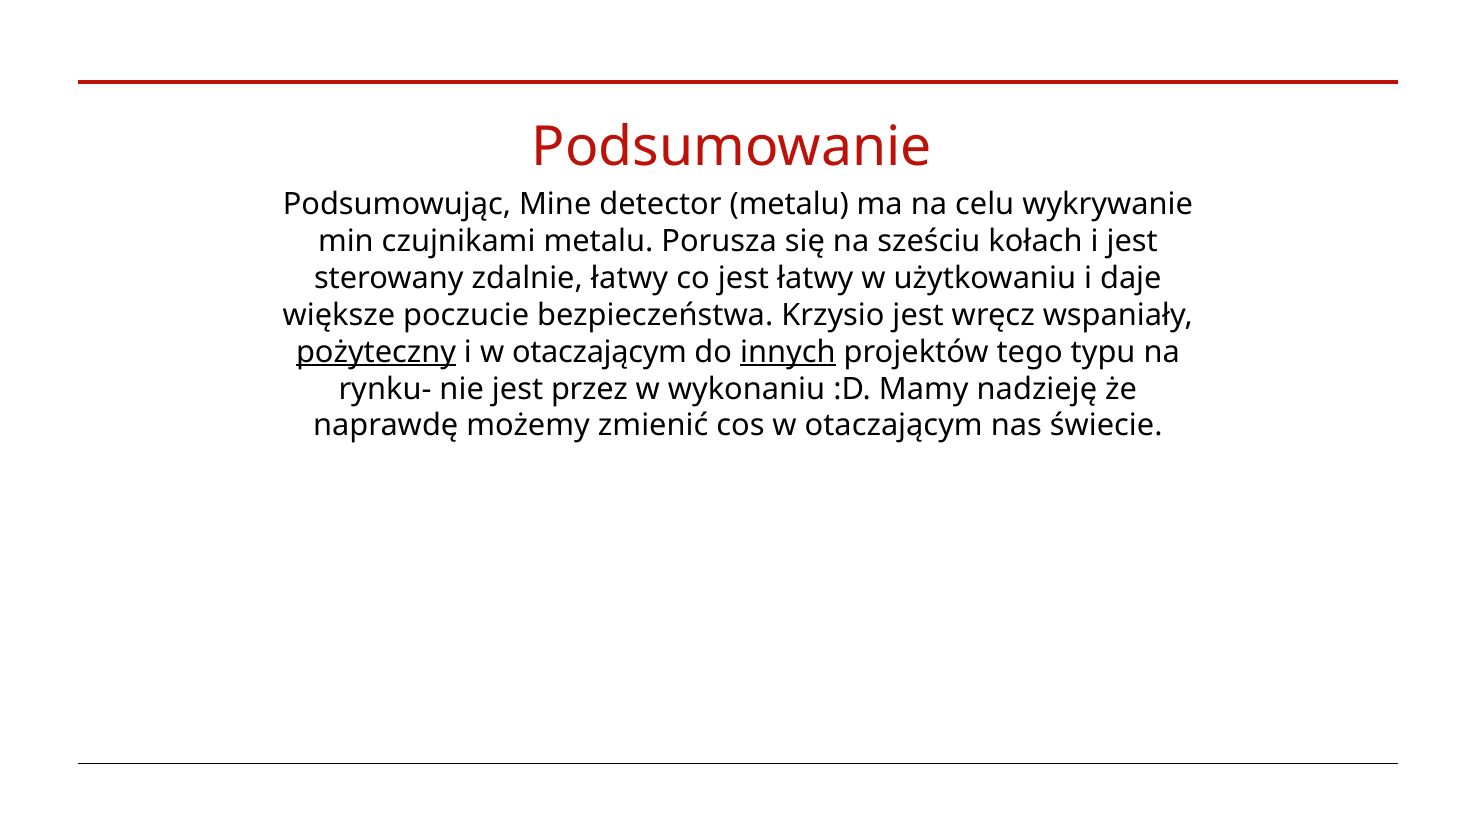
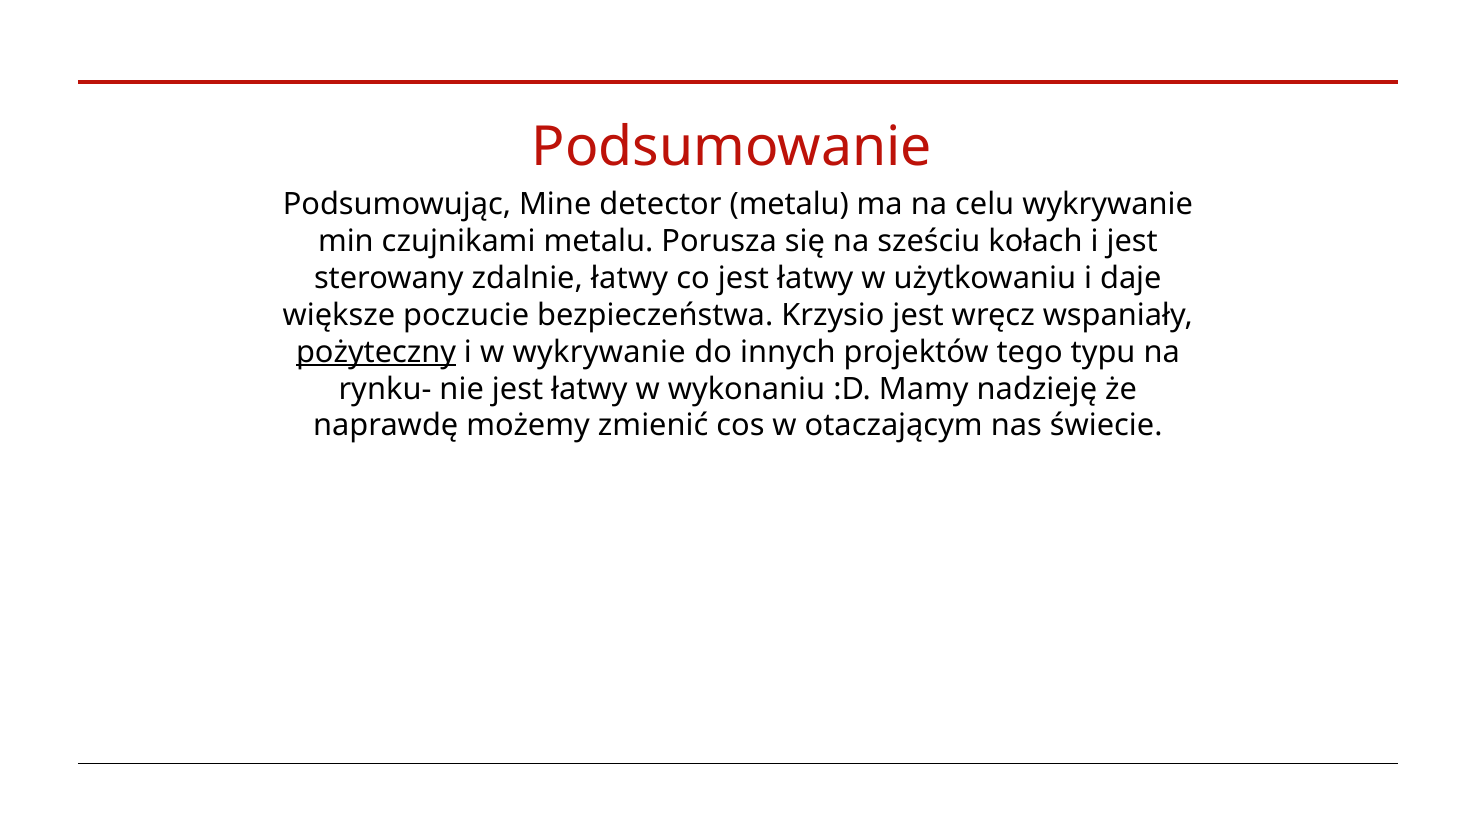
i w otaczającym: otaczającym -> wykrywanie
innych underline: present -> none
nie jest przez: przez -> łatwy
